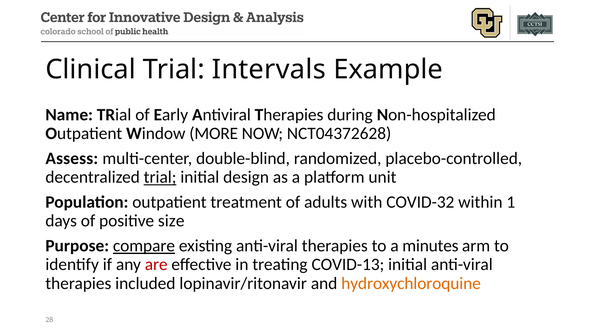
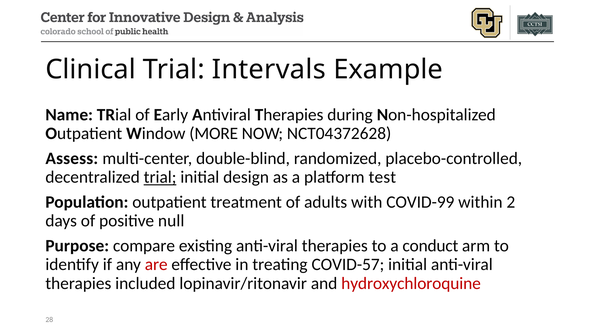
unit: unit -> test
COVID-32: COVID-32 -> COVID-99
1: 1 -> 2
size: size -> null
compare underline: present -> none
minutes: minutes -> conduct
COVID-13: COVID-13 -> COVID-57
hydroxychloroquine colour: orange -> red
